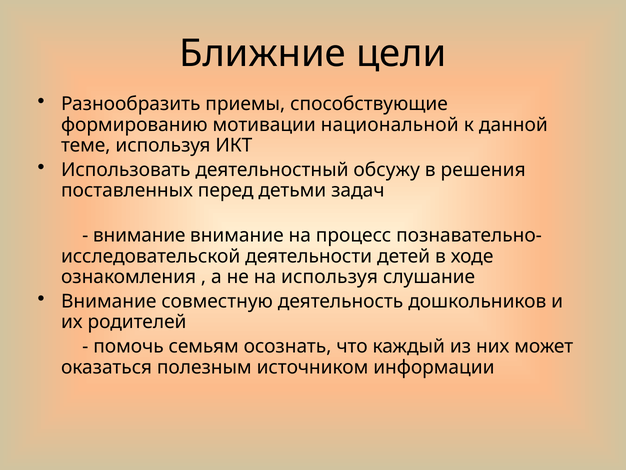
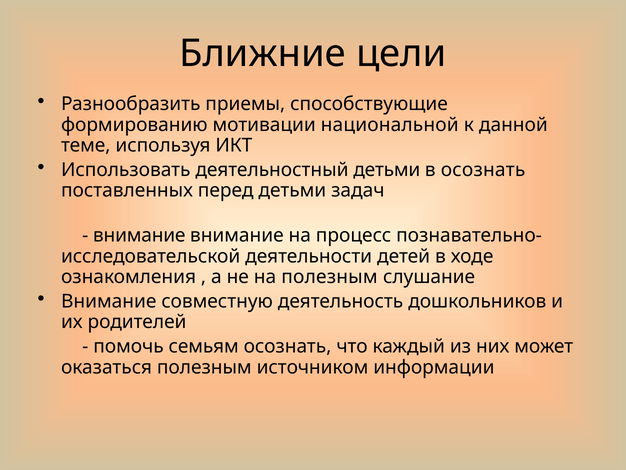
деятельностный обсужу: обсужу -> детьми
в решения: решения -> осознать
на используя: используя -> полезным
